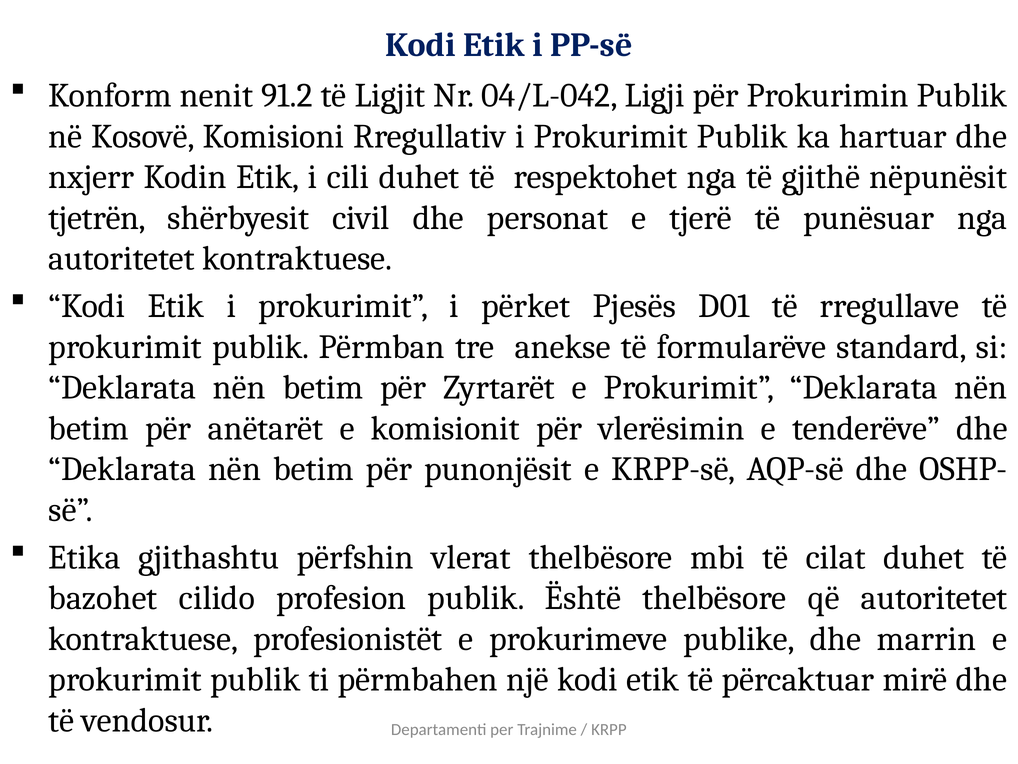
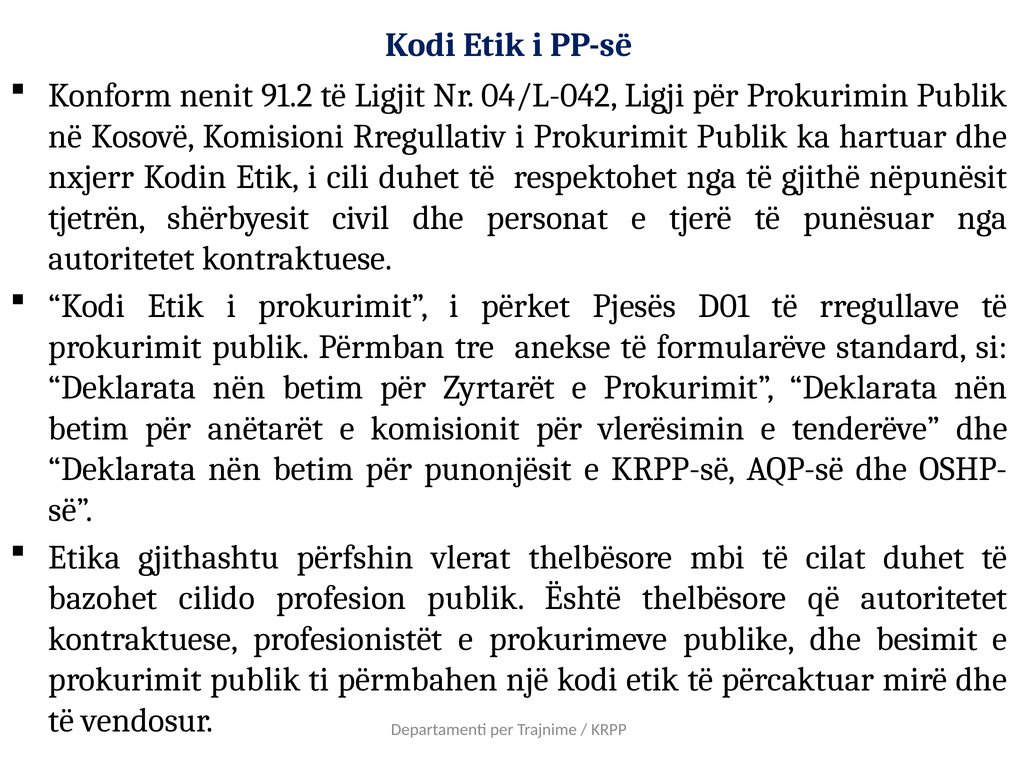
marrin: marrin -> besimit
